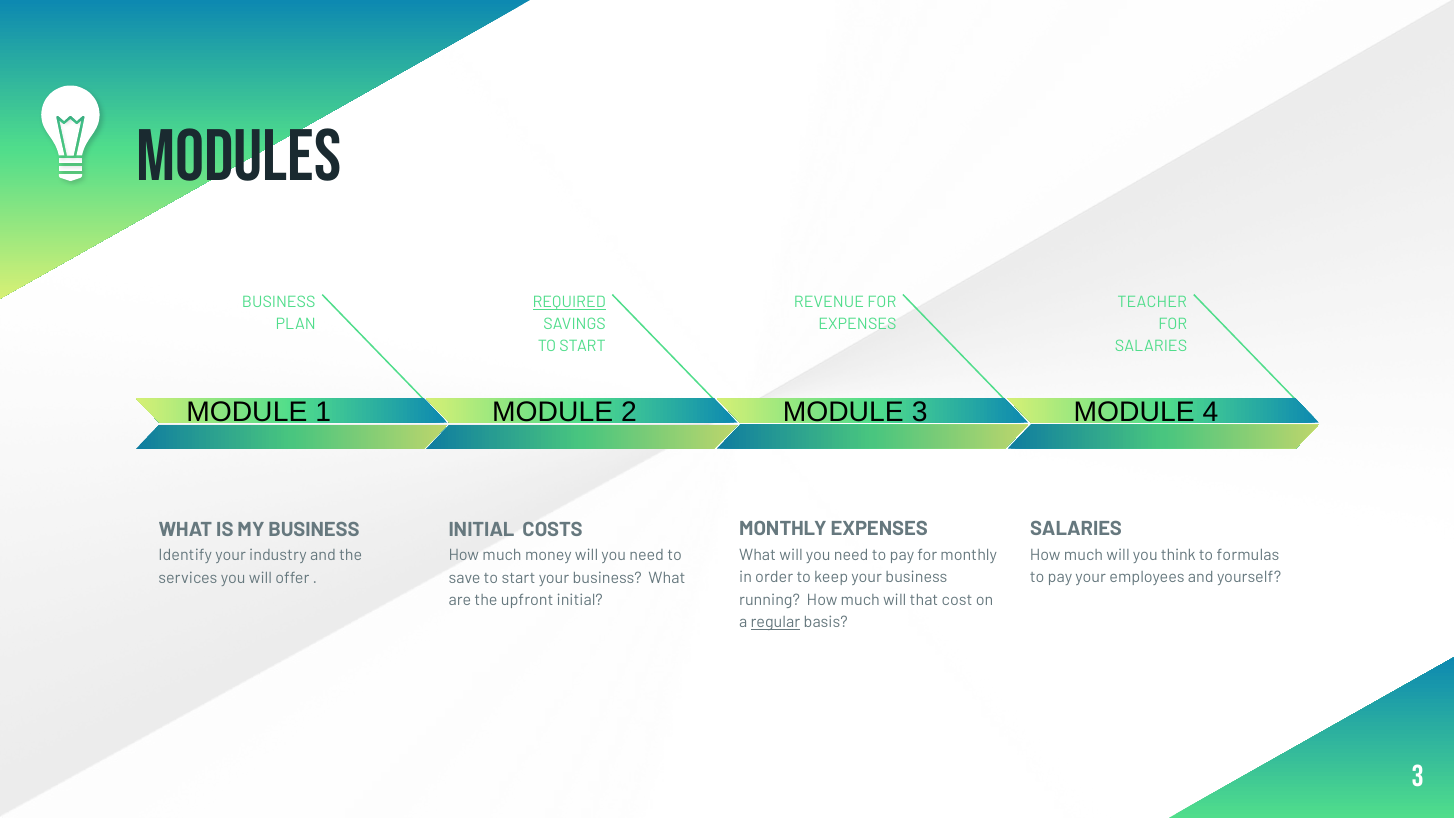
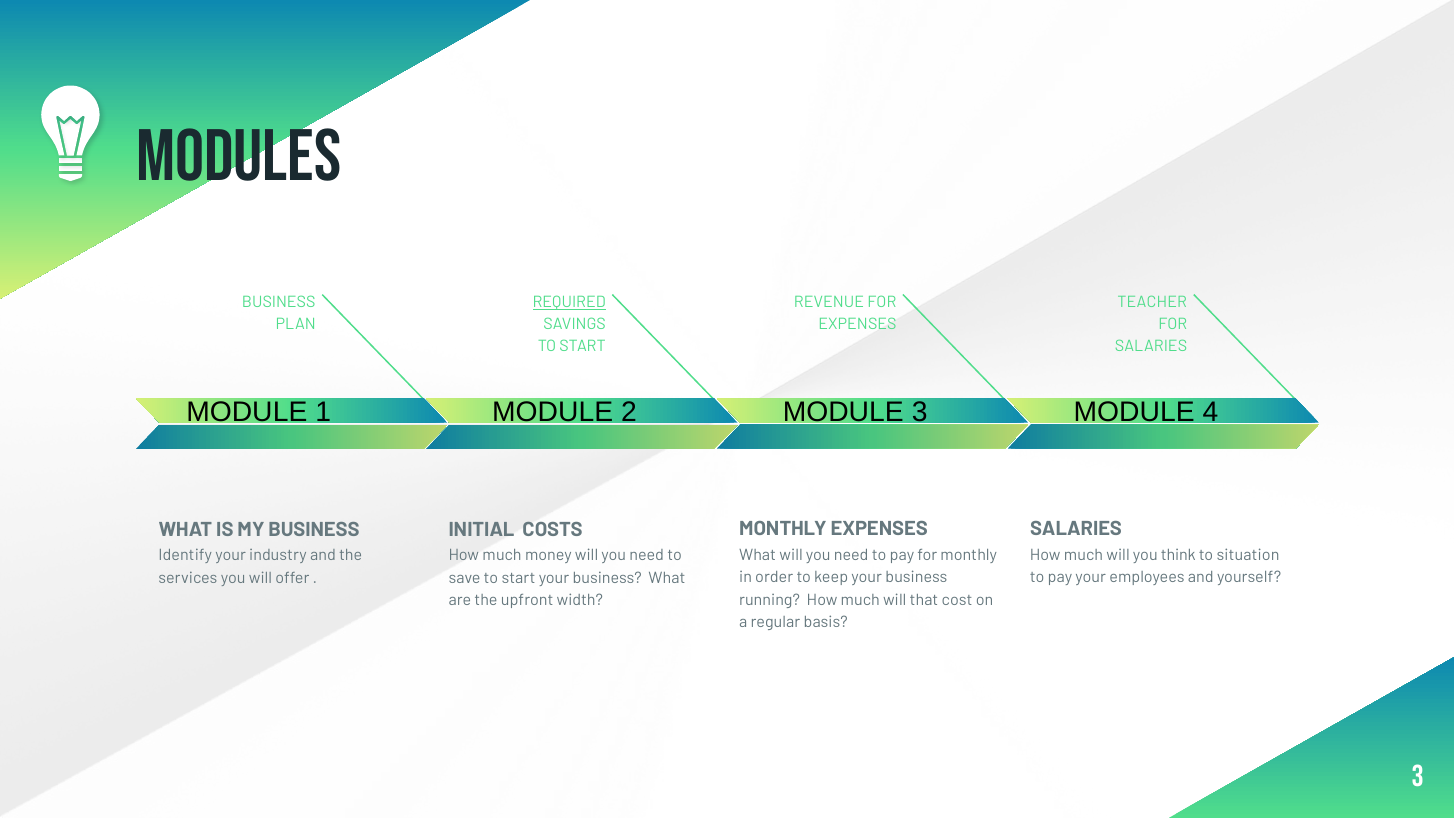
formulas: formulas -> situation
upfront initial: initial -> width
regular underline: present -> none
